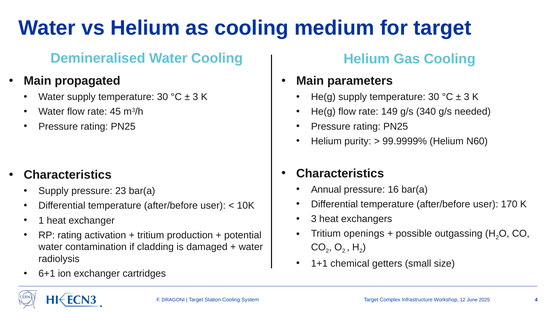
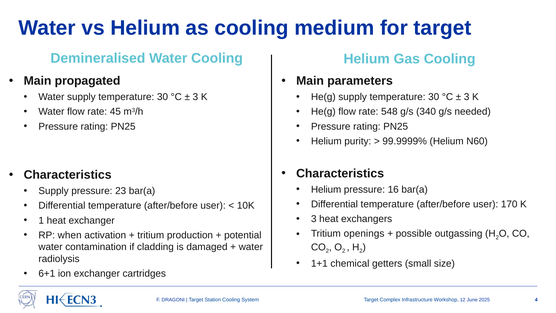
149: 149 -> 548
Annual at (326, 189): Annual -> Helium
RP rating: rating -> when
